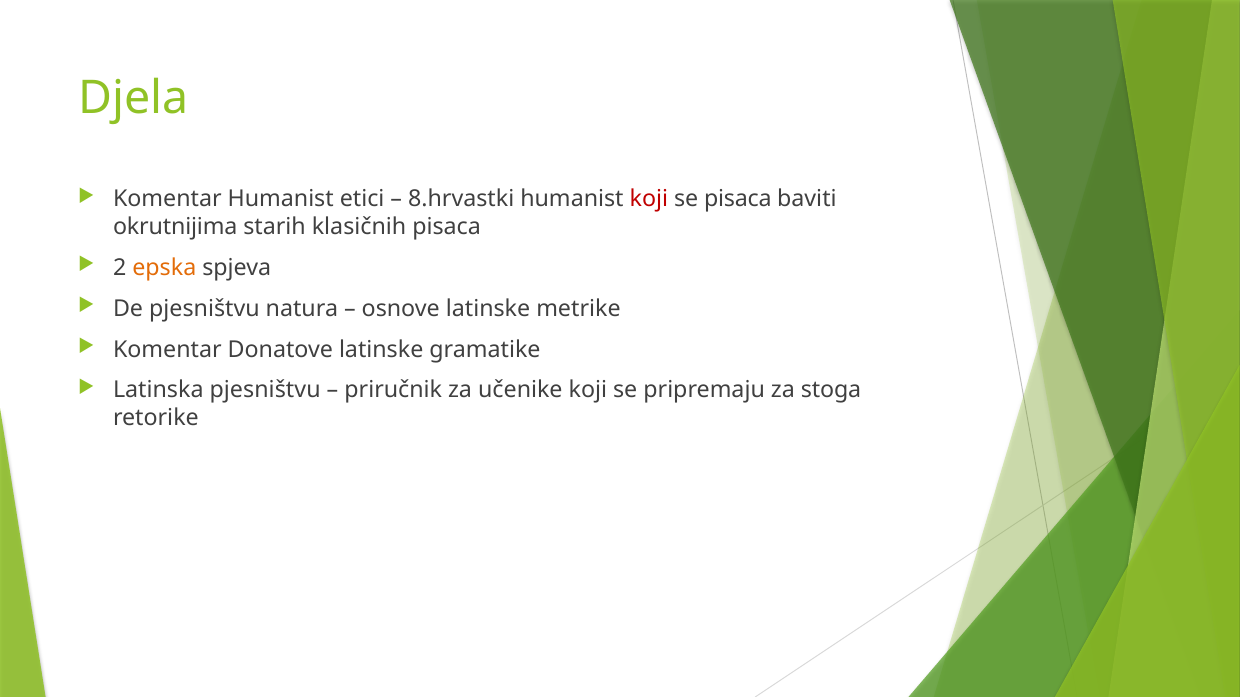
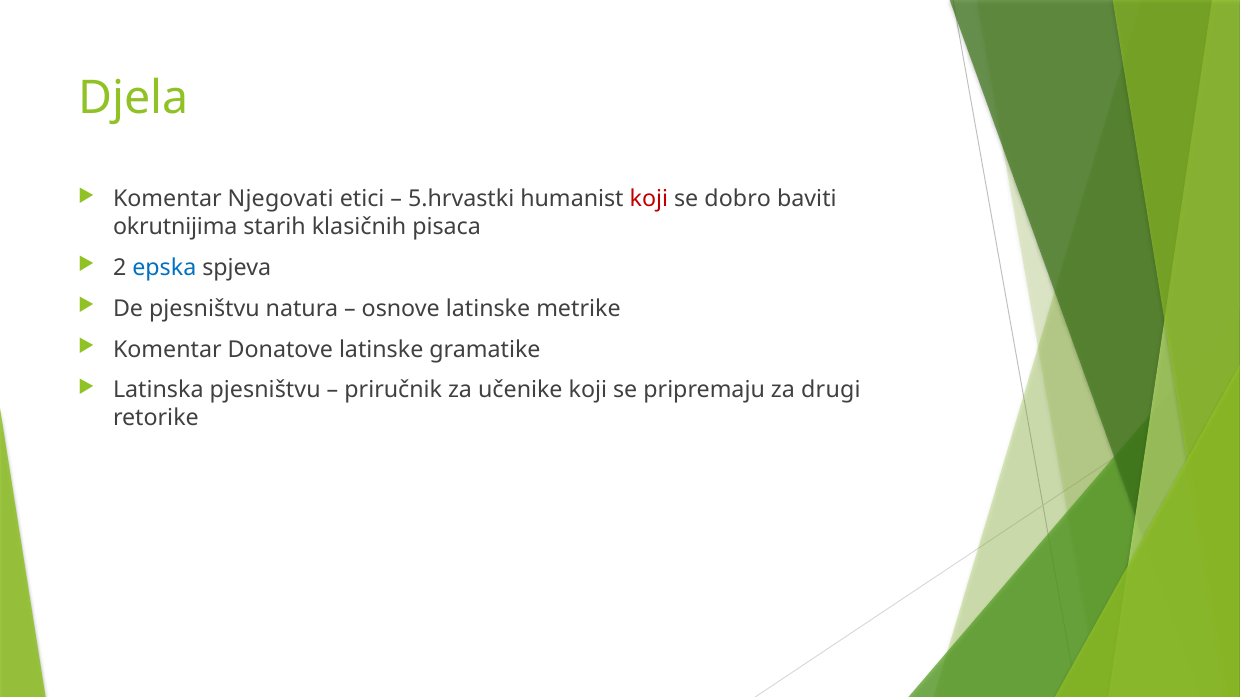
Komentar Humanist: Humanist -> Njegovati
8.hrvastki: 8.hrvastki -> 5.hrvastki
se pisaca: pisaca -> dobro
epska colour: orange -> blue
stoga: stoga -> drugi
